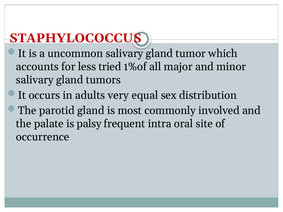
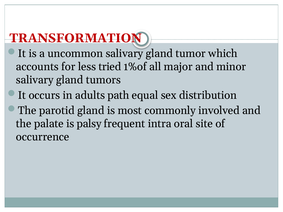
STAPHYLOCOCCUS: STAPHYLOCOCCUS -> TRANSFORMATION
very: very -> path
